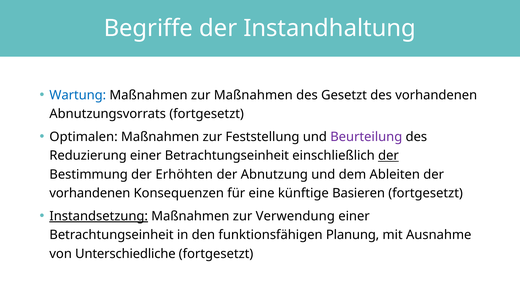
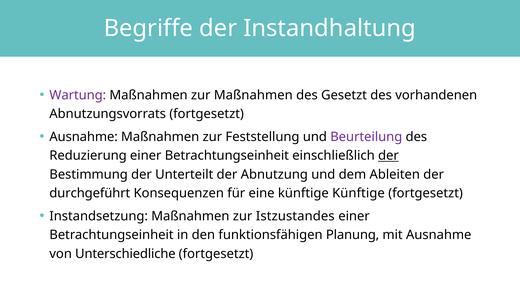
Wartung colour: blue -> purple
Optimalen at (84, 137): Optimalen -> Ausnahme
Erhöhten: Erhöhten -> Unterteilt
vorhandenen at (90, 193): vorhandenen -> durchgeführt
künftige Basieren: Basieren -> Künftige
Instandsetzung underline: present -> none
Verwendung: Verwendung -> Istzustandes
